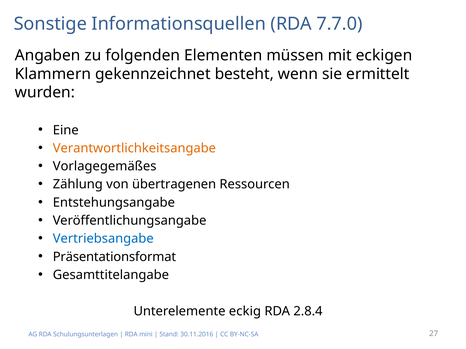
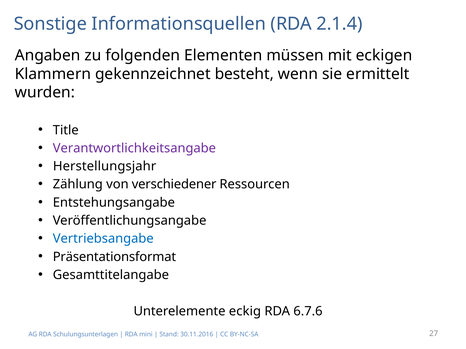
7.7.0: 7.7.0 -> 2.1.4
Eine: Eine -> Title
Verantwortlichkeitsangabe colour: orange -> purple
Vorlagegemäßes: Vorlagegemäßes -> Herstellungsjahr
übertragenen: übertragenen -> verschiedener
2.8.4: 2.8.4 -> 6.7.6
